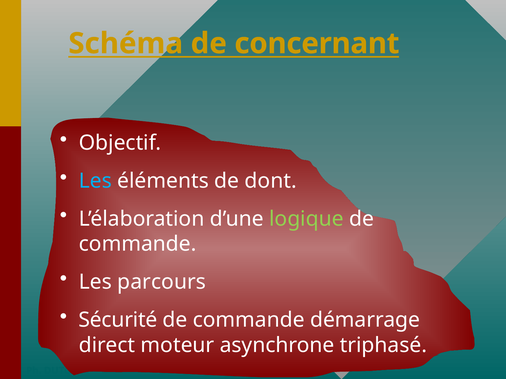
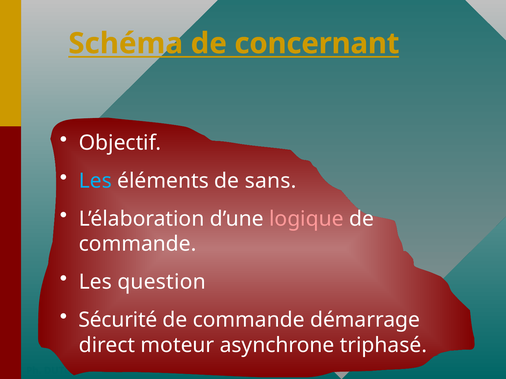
dont: dont -> sans
logique colour: light green -> pink
parcours: parcours -> question
